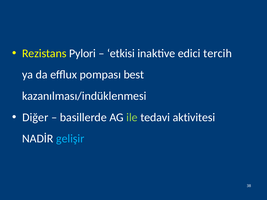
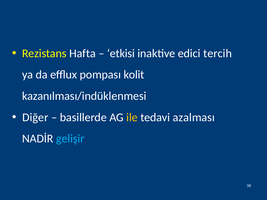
Pylori: Pylori -> Hafta
best: best -> kolit
ile colour: light green -> yellow
aktivitesi: aktivitesi -> azalması
